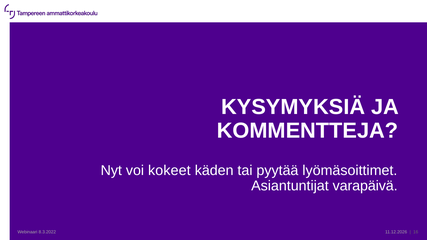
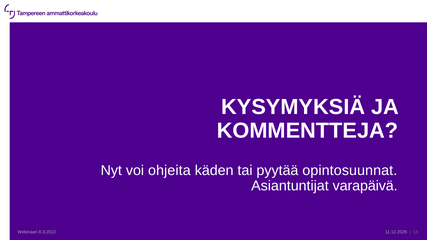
kokeet: kokeet -> ohjeita
lyömäsoittimet: lyömäsoittimet -> opintosuunnat
